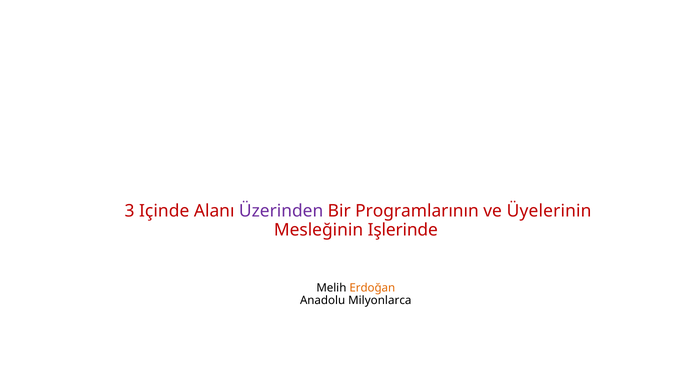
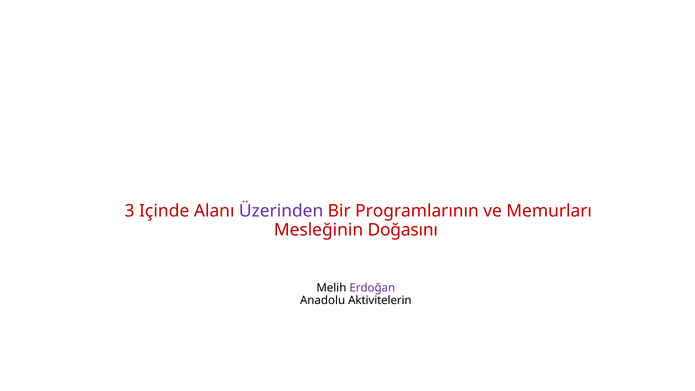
Üyelerinin: Üyelerinin -> Memurları
Işlerinde: Işlerinde -> Doğasını
Erdoğan colour: orange -> purple
Milyonlarca: Milyonlarca -> Aktivitelerin
